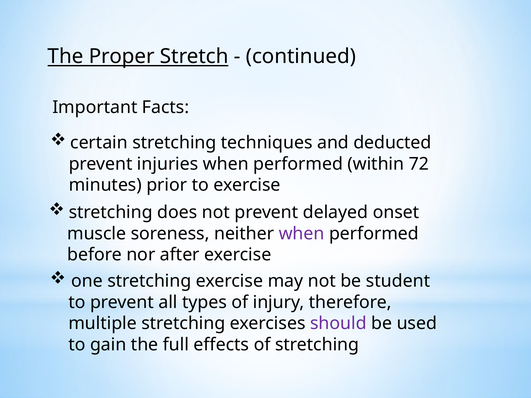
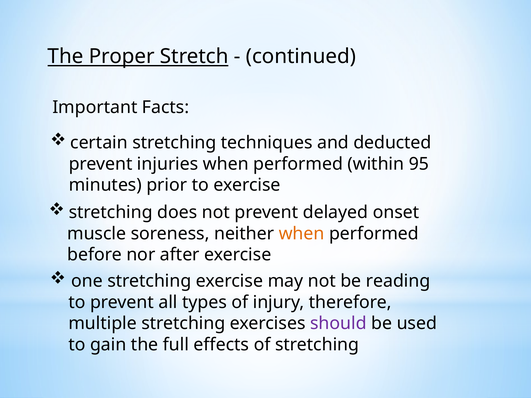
72: 72 -> 95
when at (302, 234) colour: purple -> orange
student: student -> reading
